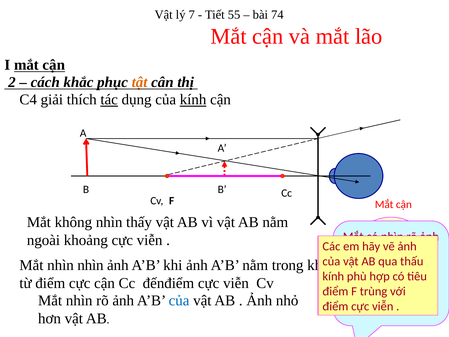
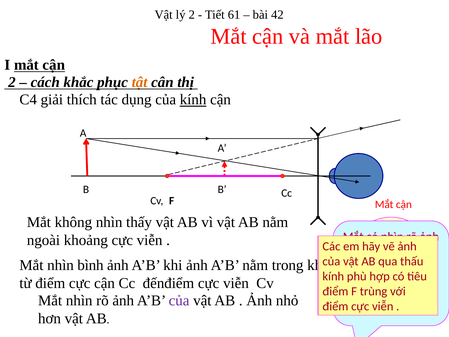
lý 7: 7 -> 2
55: 55 -> 61
74: 74 -> 42
tác underline: present -> none
nhìn nhìn: nhìn -> bình
của at (179, 300) colour: blue -> purple
